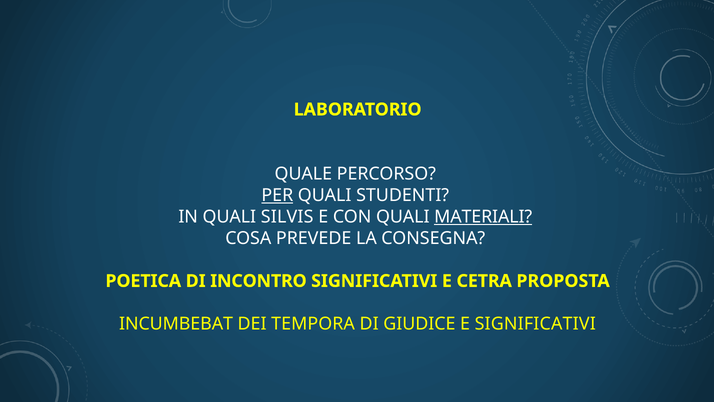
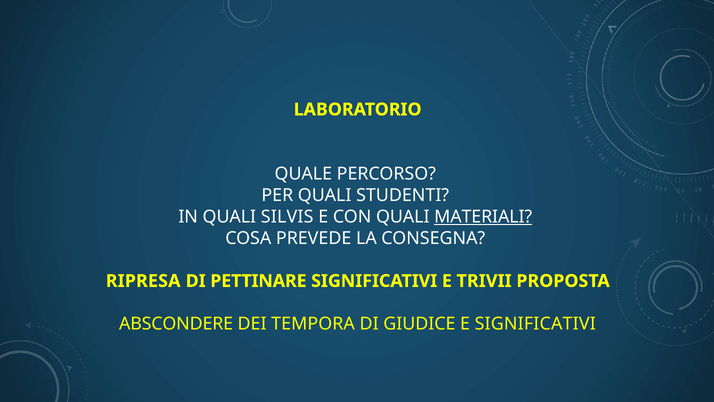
PER underline: present -> none
POETICA: POETICA -> RIPRESA
INCONTRO: INCONTRO -> PETTINARE
CETRA: CETRA -> TRIVII
INCUMBEBAT: INCUMBEBAT -> ABSCONDERE
